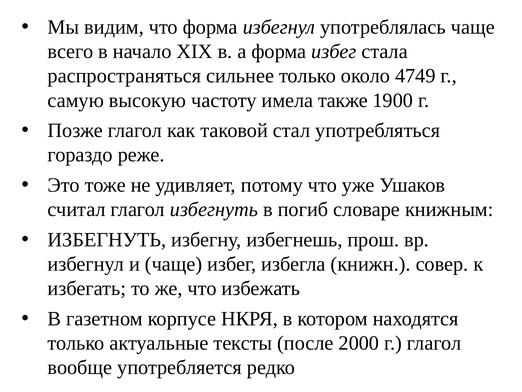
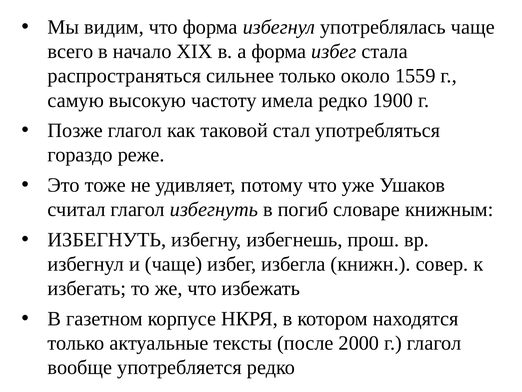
4749: 4749 -> 1559
имела также: также -> редко
